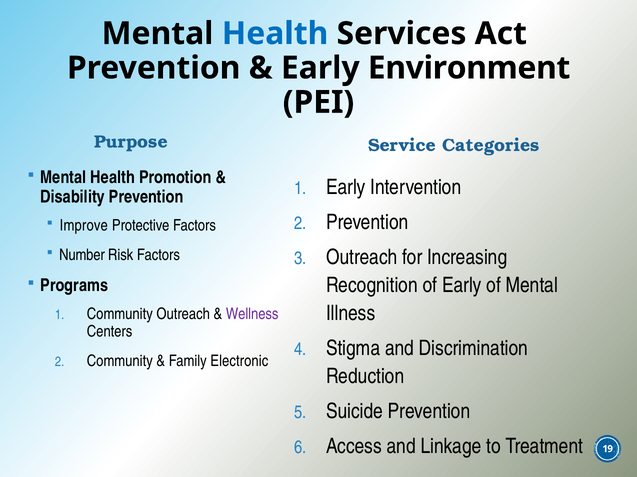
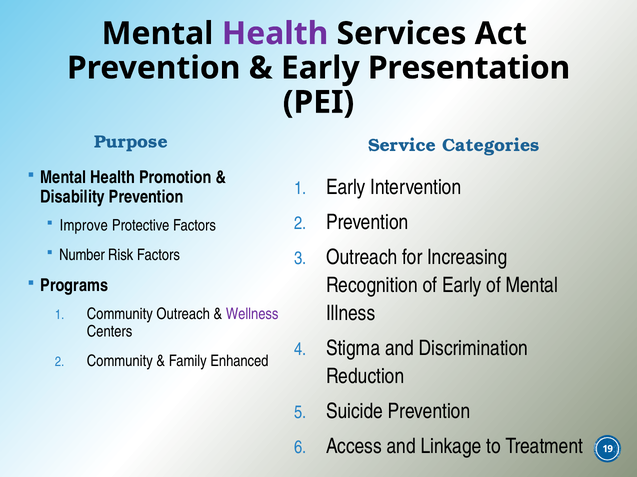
Health at (275, 34) colour: blue -> purple
Environment: Environment -> Presentation
Electronic: Electronic -> Enhanced
